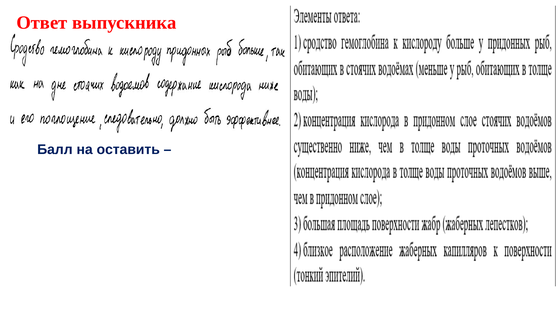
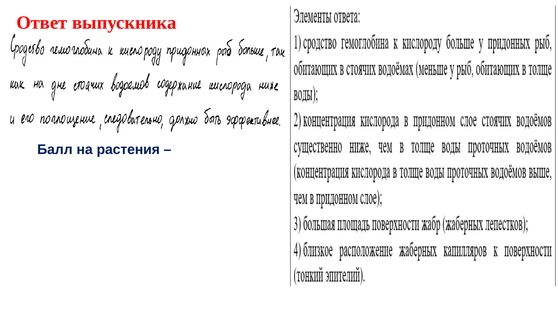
оставить: оставить -> растения
